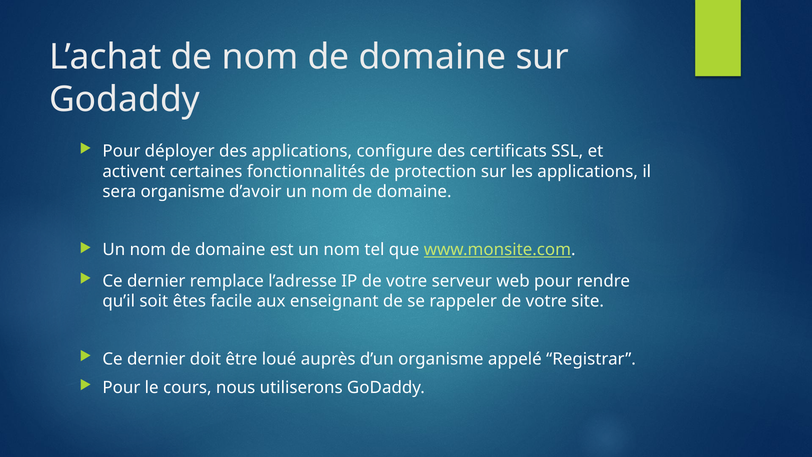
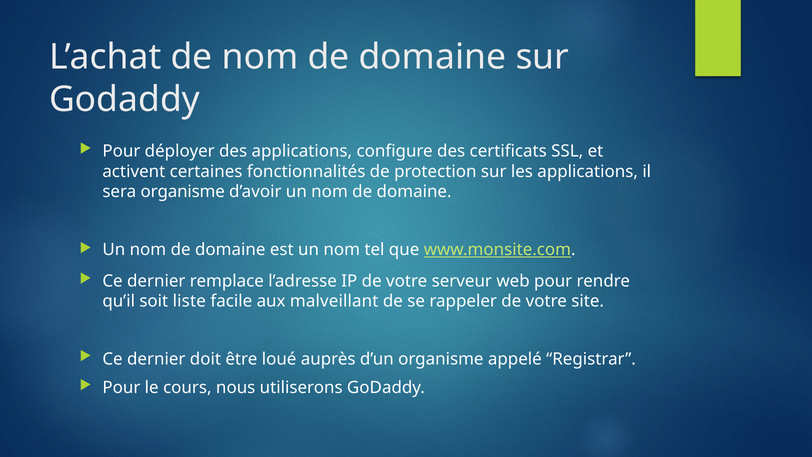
êtes: êtes -> liste
enseignant: enseignant -> malveillant
